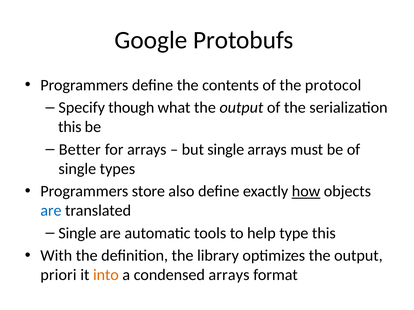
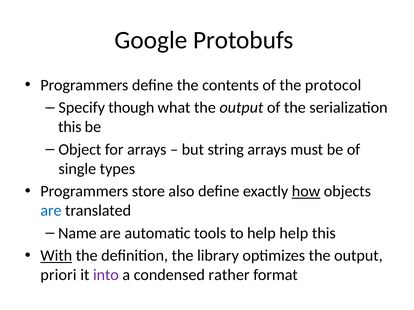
Better: Better -> Object
but single: single -> string
Single at (77, 234): Single -> Name
help type: type -> help
With underline: none -> present
into colour: orange -> purple
condensed arrays: arrays -> rather
